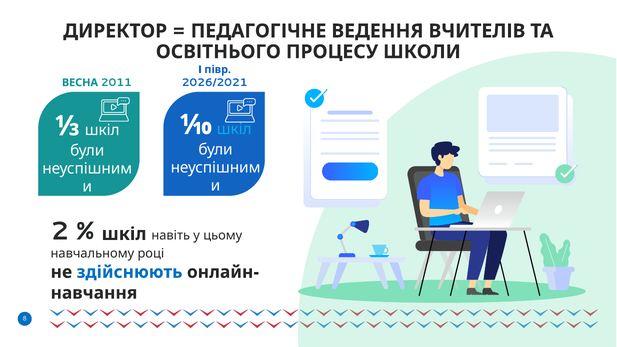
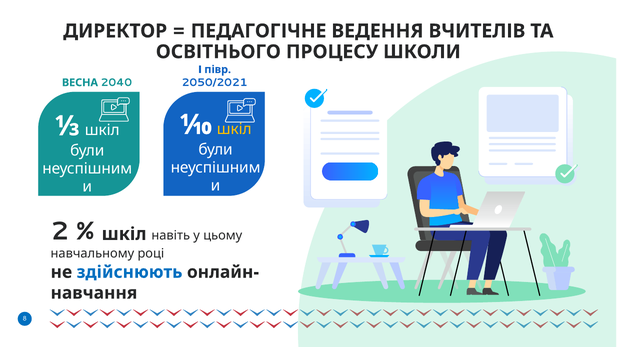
2026/2021: 2026/2021 -> 2050/2021
2011: 2011 -> 2040
шкіл at (234, 129) colour: light blue -> yellow
